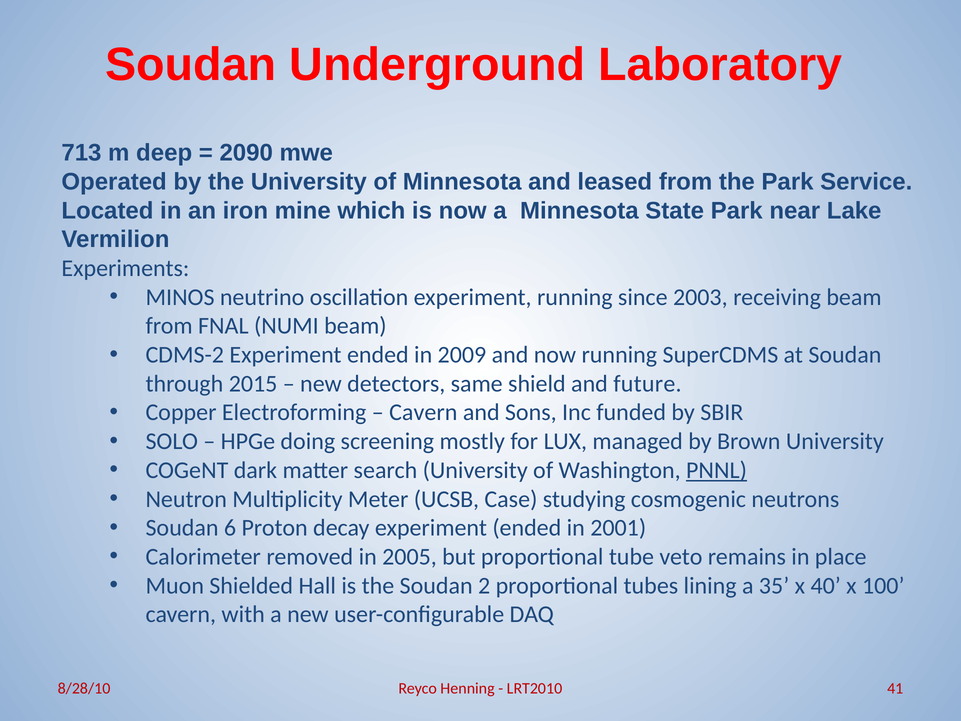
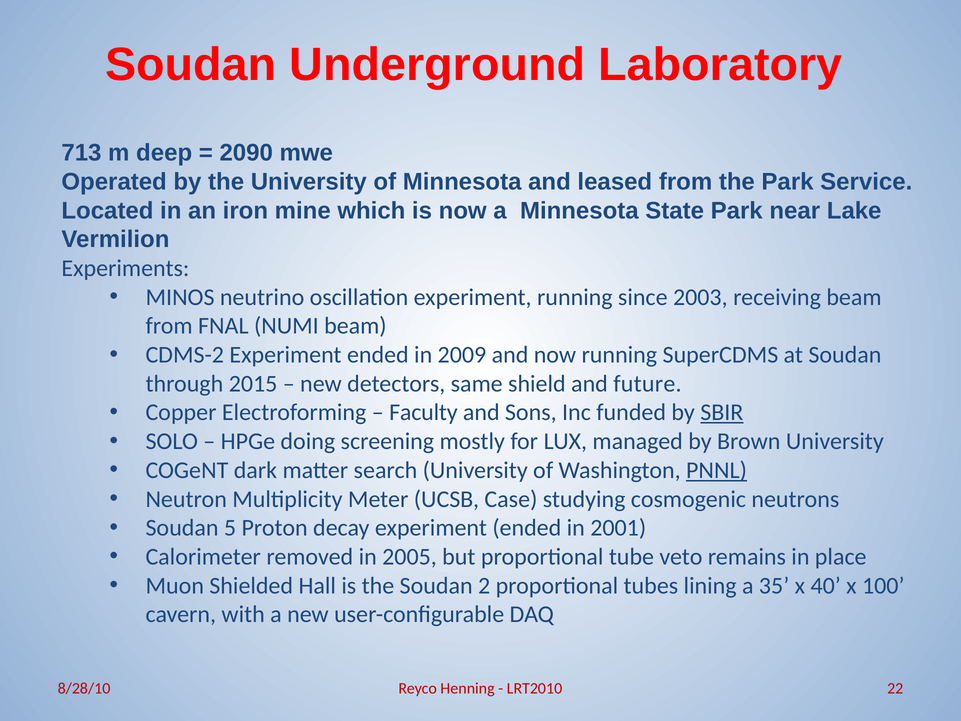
Cavern at (423, 412): Cavern -> Faculty
SBIR underline: none -> present
6: 6 -> 5
41: 41 -> 22
